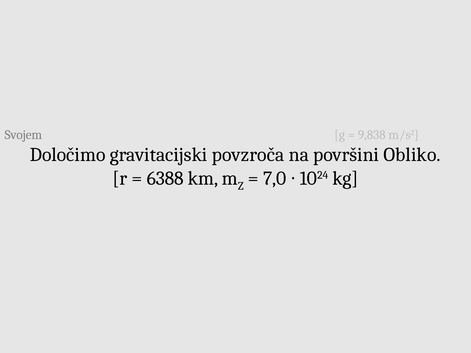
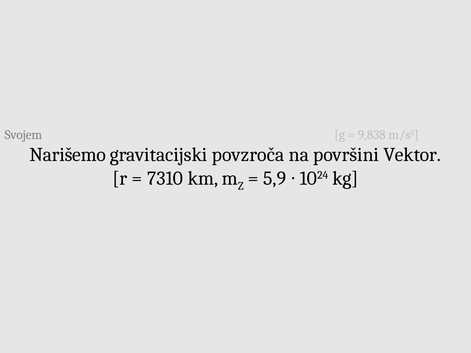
Določimo: Določimo -> Narišemo
Obliko: Obliko -> Vektor
6388: 6388 -> 7310
7,0: 7,0 -> 5,9
